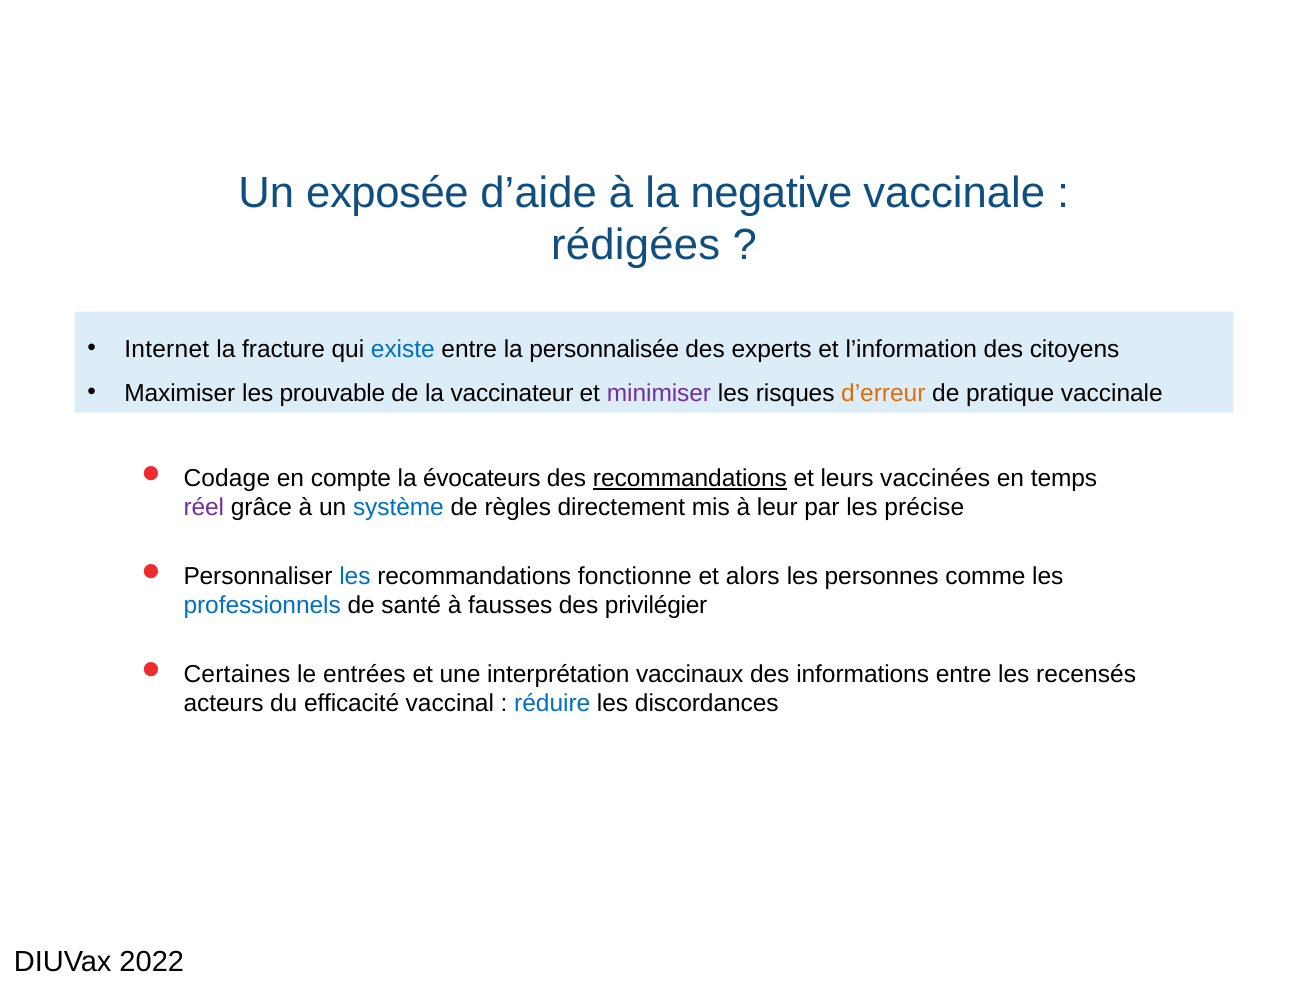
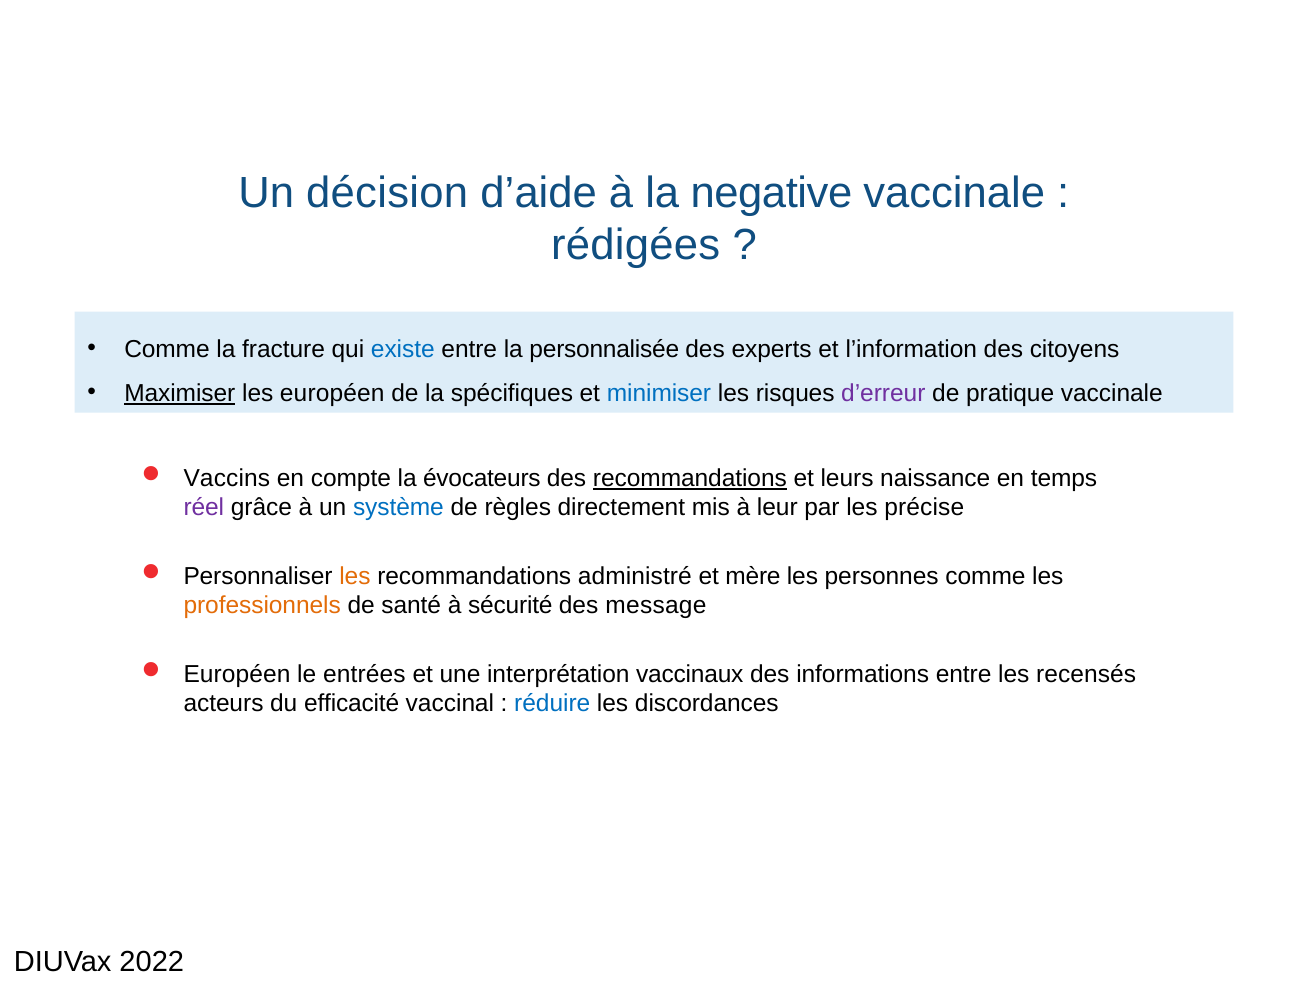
exposée: exposée -> décision
Internet at (167, 349): Internet -> Comme
Maximiser underline: none -> present
les prouvable: prouvable -> européen
vaccinateur: vaccinateur -> spécifiques
minimiser colour: purple -> blue
d’erreur colour: orange -> purple
Codage: Codage -> Vaccins
vaccinées: vaccinées -> naissance
les at (355, 576) colour: blue -> orange
fonctionne: fonctionne -> administré
alors: alors -> mère
professionnels colour: blue -> orange
fausses: fausses -> sécurité
privilégier: privilégier -> message
Certaines at (237, 674): Certaines -> Européen
